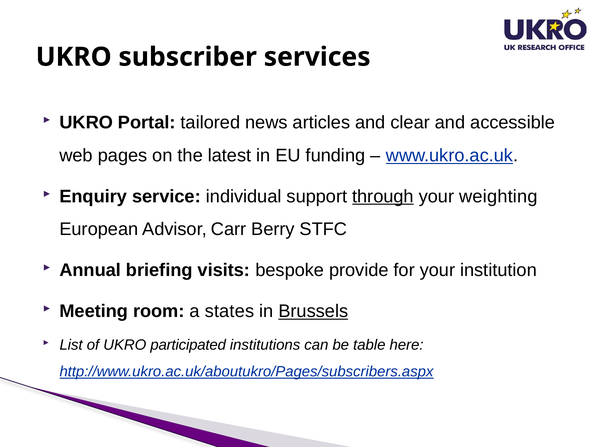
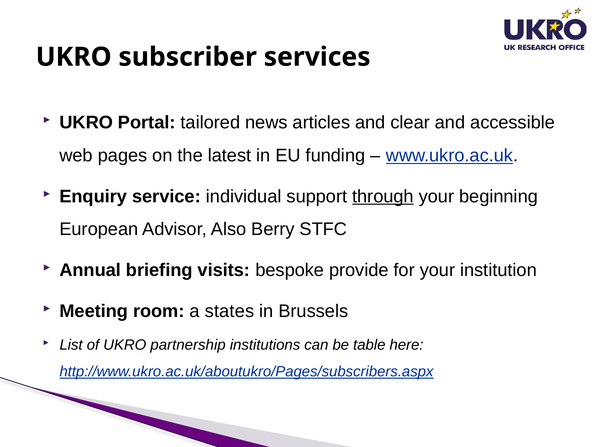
weighting: weighting -> beginning
Carr: Carr -> Also
Brussels underline: present -> none
participated: participated -> partnership
